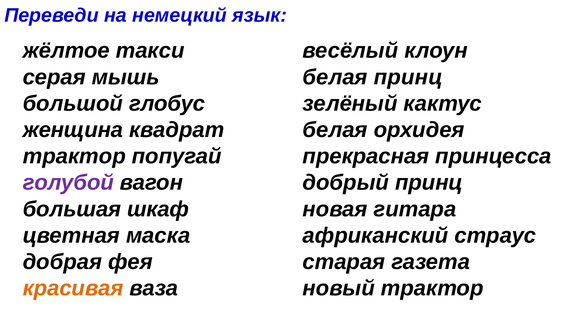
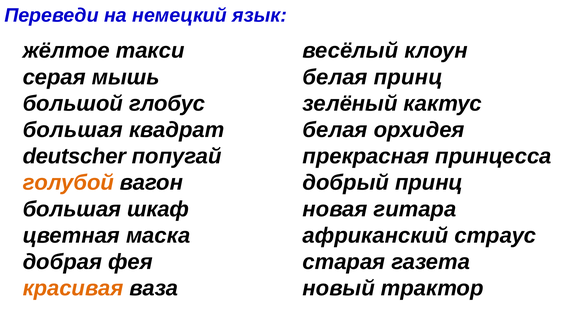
женщина at (73, 130): женщина -> большая
трактор at (74, 156): трактор -> deutscher
голубой colour: purple -> orange
